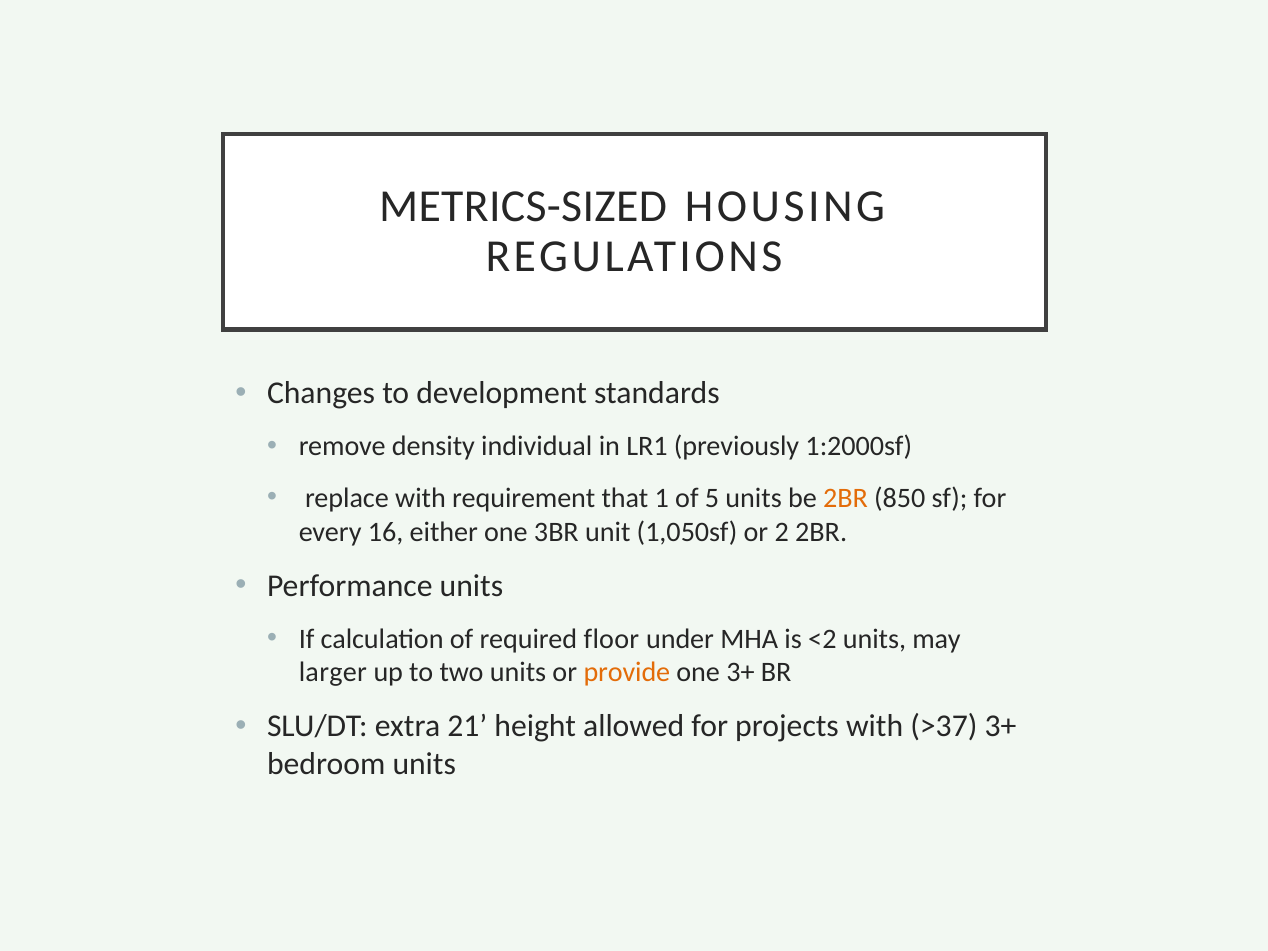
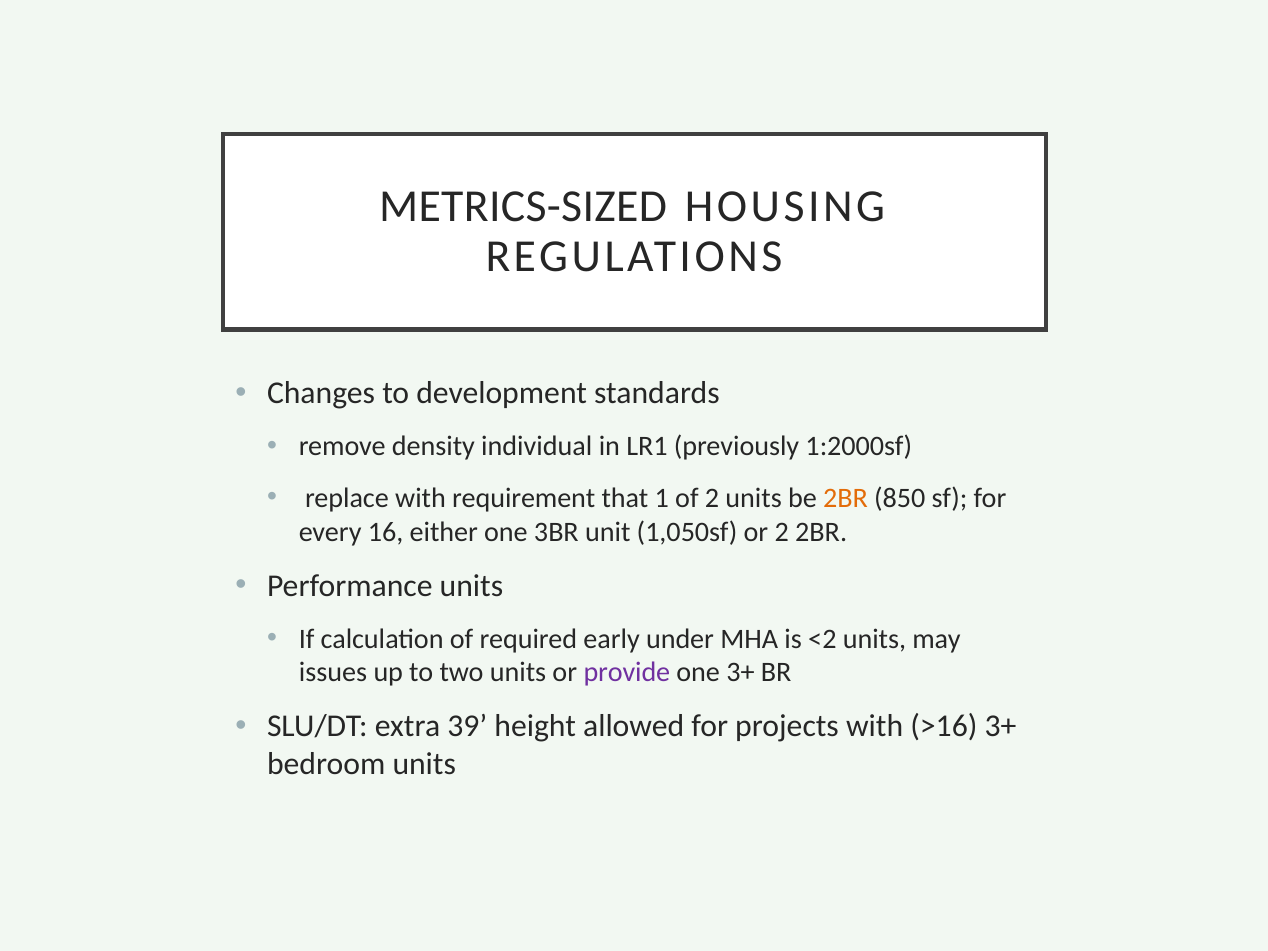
of 5: 5 -> 2
floor: floor -> early
larger: larger -> issues
provide colour: orange -> purple
21: 21 -> 39
>37: >37 -> >16
